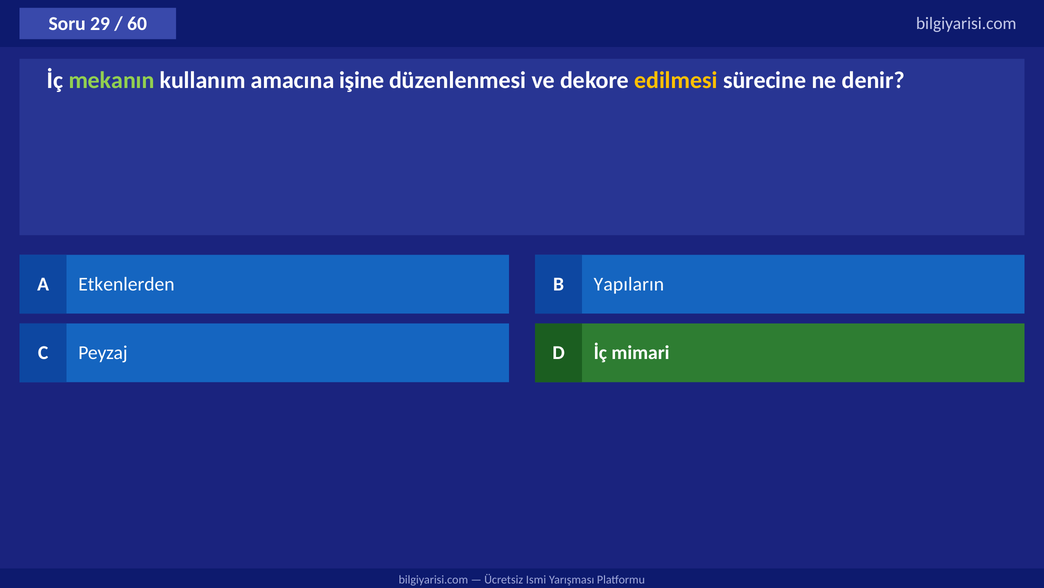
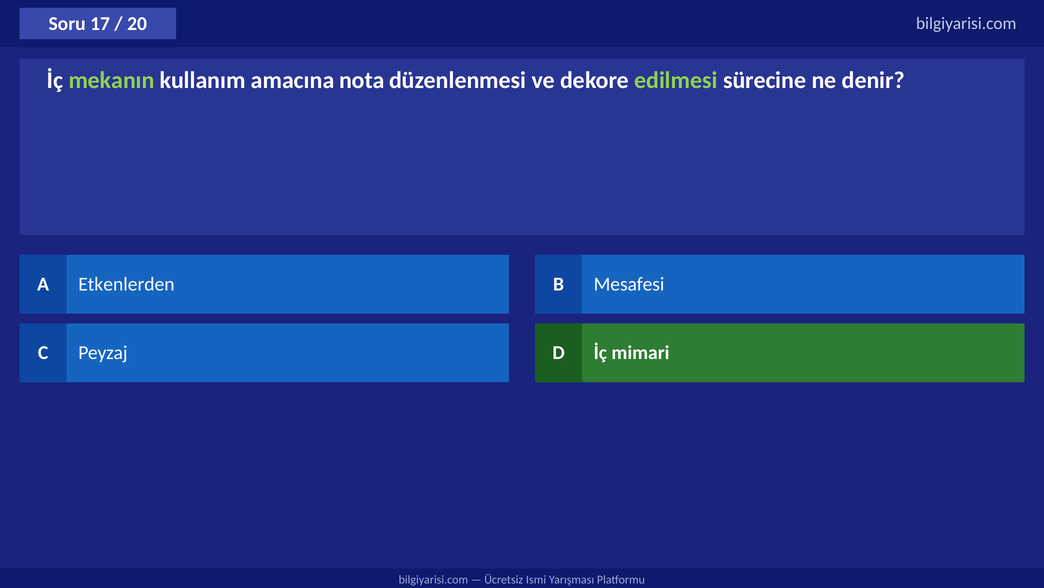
29: 29 -> 17
60: 60 -> 20
işine: işine -> nota
edilmesi colour: yellow -> light green
Yapıların: Yapıların -> Mesafesi
